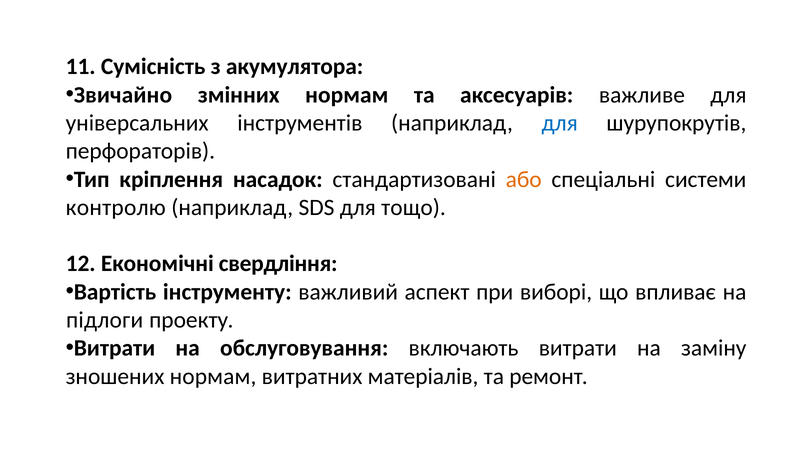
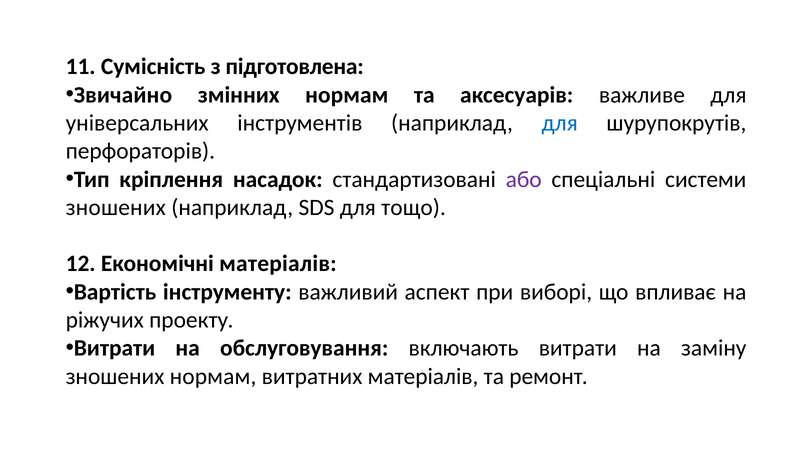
акумулятора: акумулятора -> підготовлена
або colour: orange -> purple
контролю at (116, 208): контролю -> зношених
Економічні свердління: свердління -> матеріалів
підлоги: підлоги -> ріжучих
